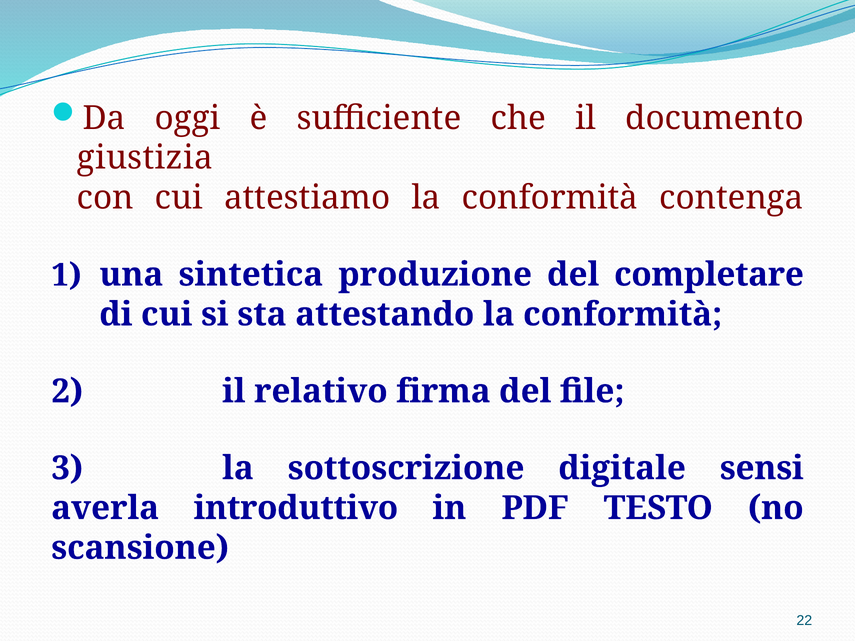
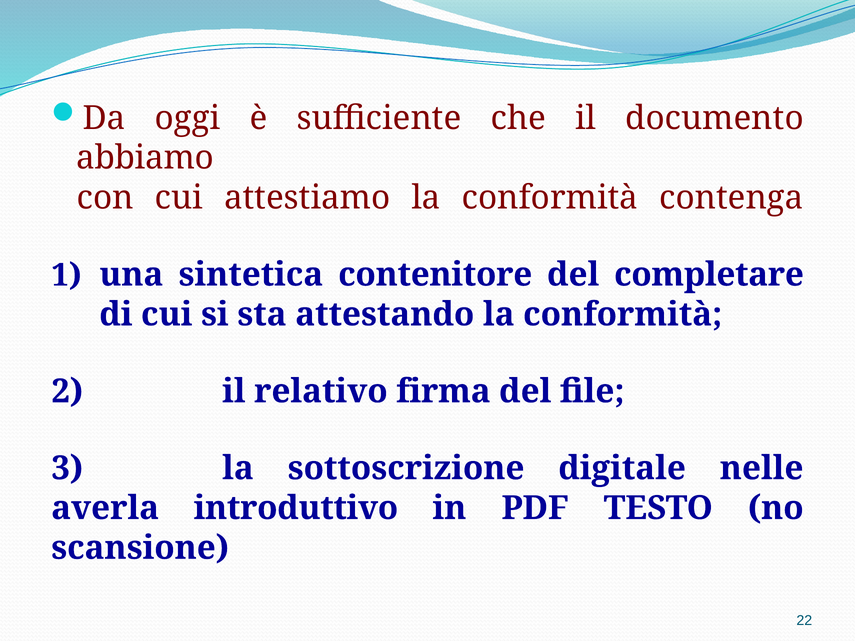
giustizia: giustizia -> abbiamo
produzione: produzione -> contenitore
sensi: sensi -> nelle
